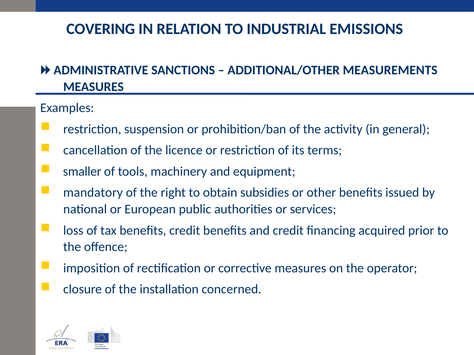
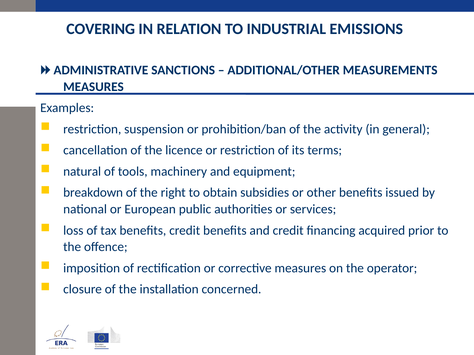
smaller: smaller -> natural
mandatory: mandatory -> breakdown
